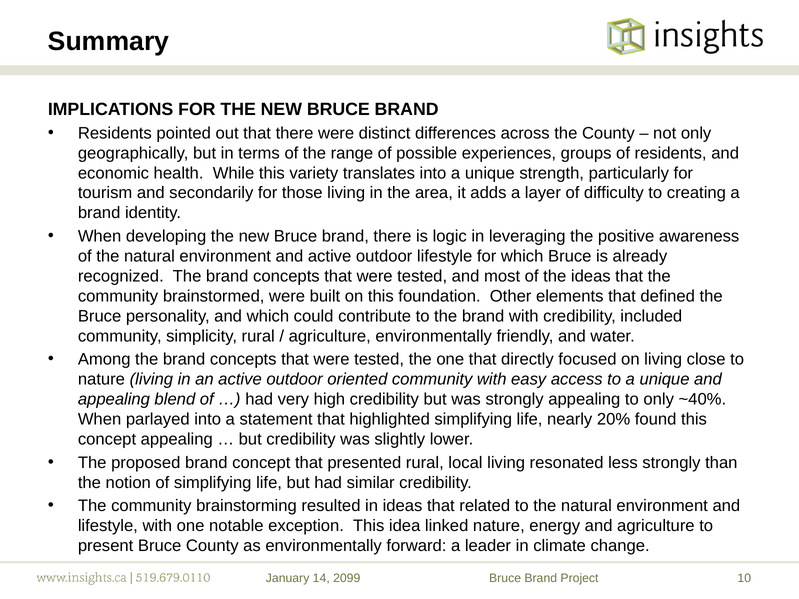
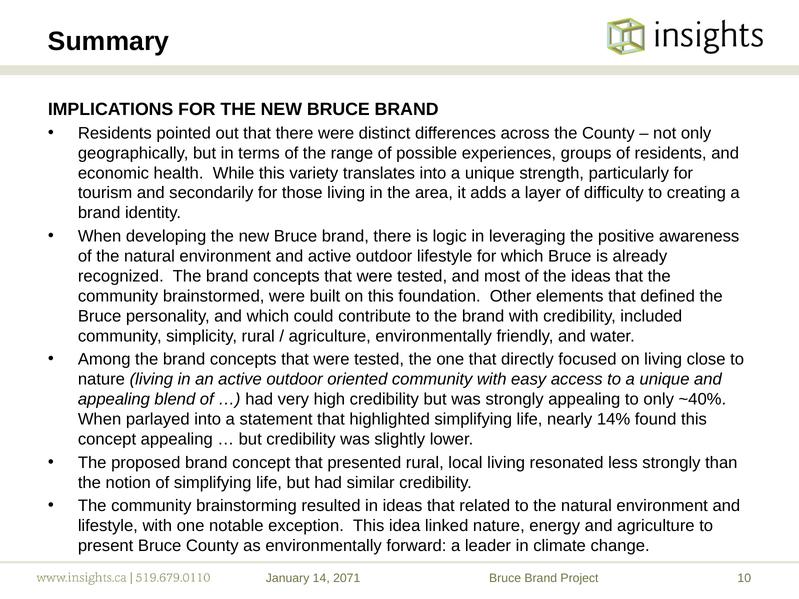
20%: 20% -> 14%
2099: 2099 -> 2071
